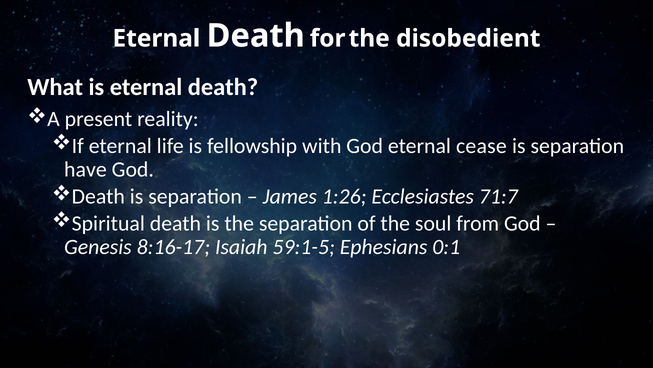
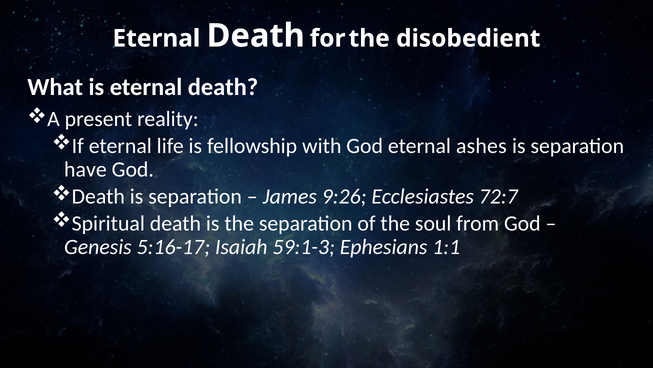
cease: cease -> ashes
1:26: 1:26 -> 9:26
71:7: 71:7 -> 72:7
8:16-17: 8:16-17 -> 5:16-17
59:1-5: 59:1-5 -> 59:1-3
0:1: 0:1 -> 1:1
